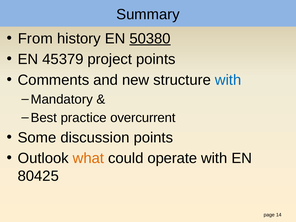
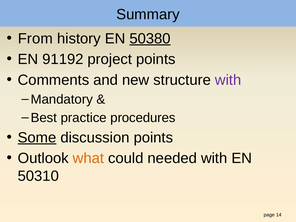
45379: 45379 -> 91192
with at (228, 80) colour: blue -> purple
overcurrent: overcurrent -> procedures
Some underline: none -> present
operate: operate -> needed
80425: 80425 -> 50310
